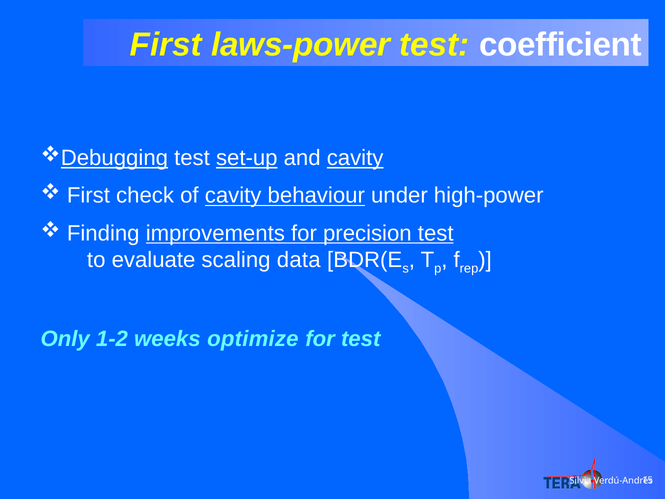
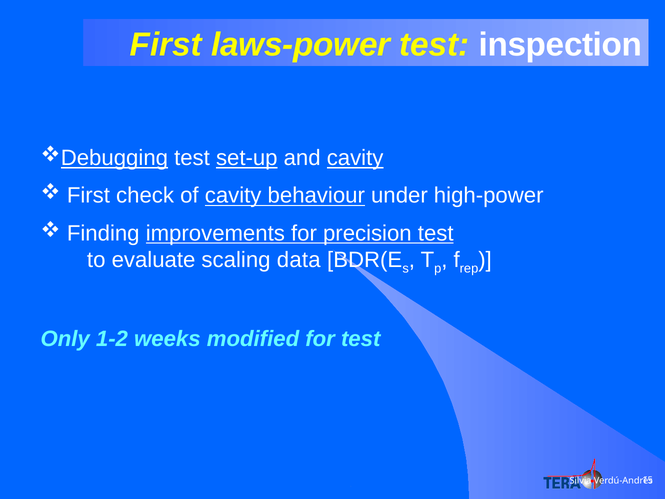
coefficient: coefficient -> inspection
optimize: optimize -> modified
